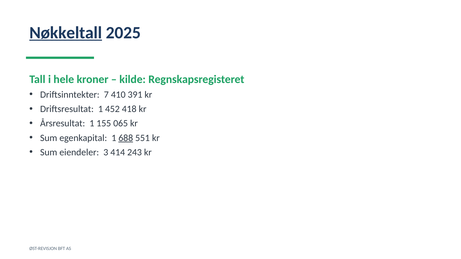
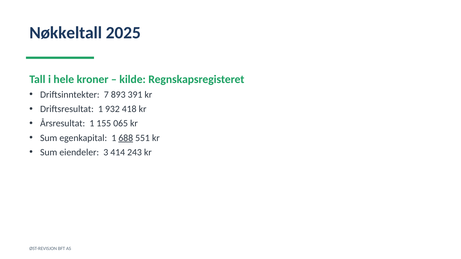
Nøkkeltall underline: present -> none
410: 410 -> 893
452: 452 -> 932
